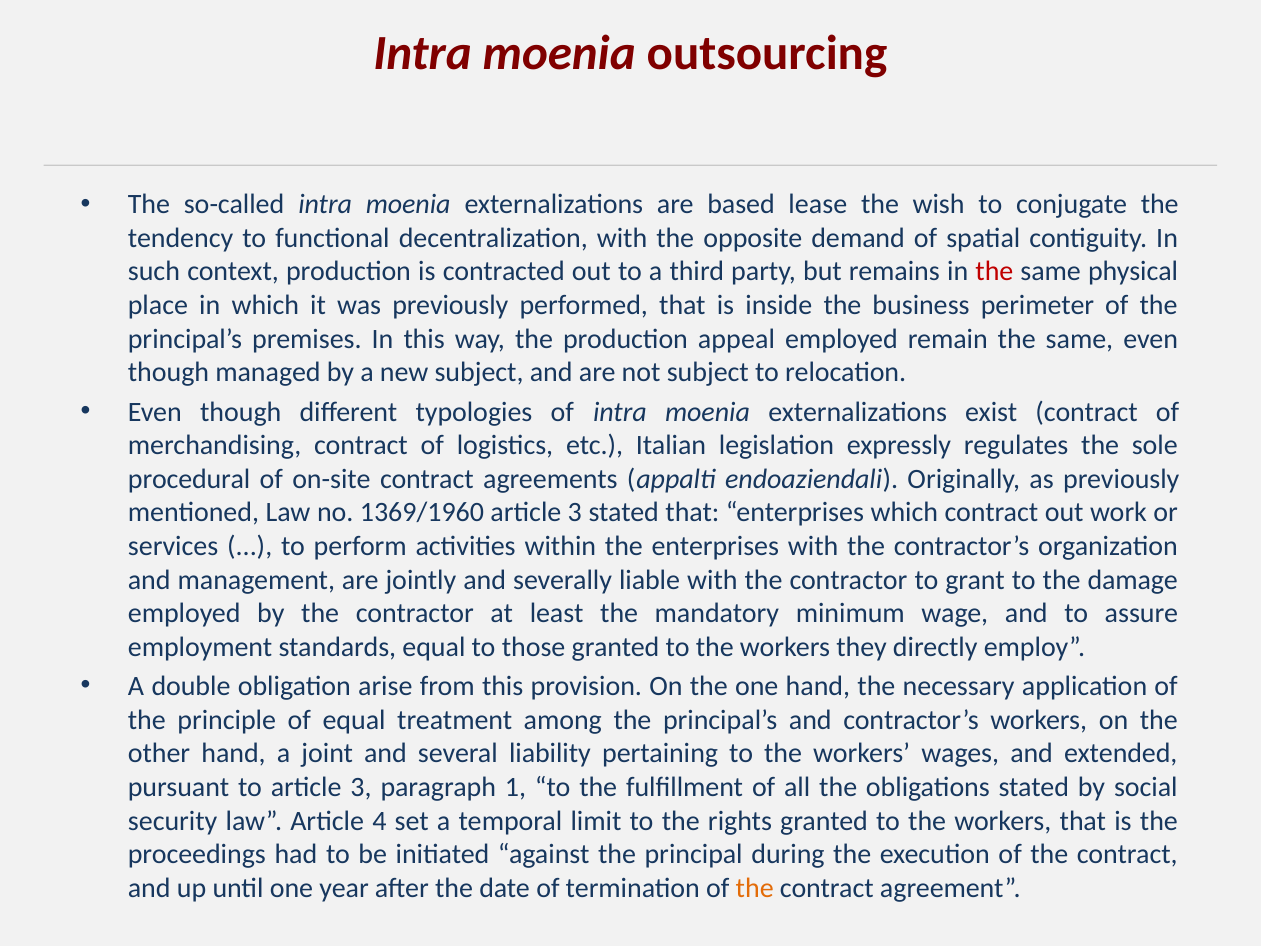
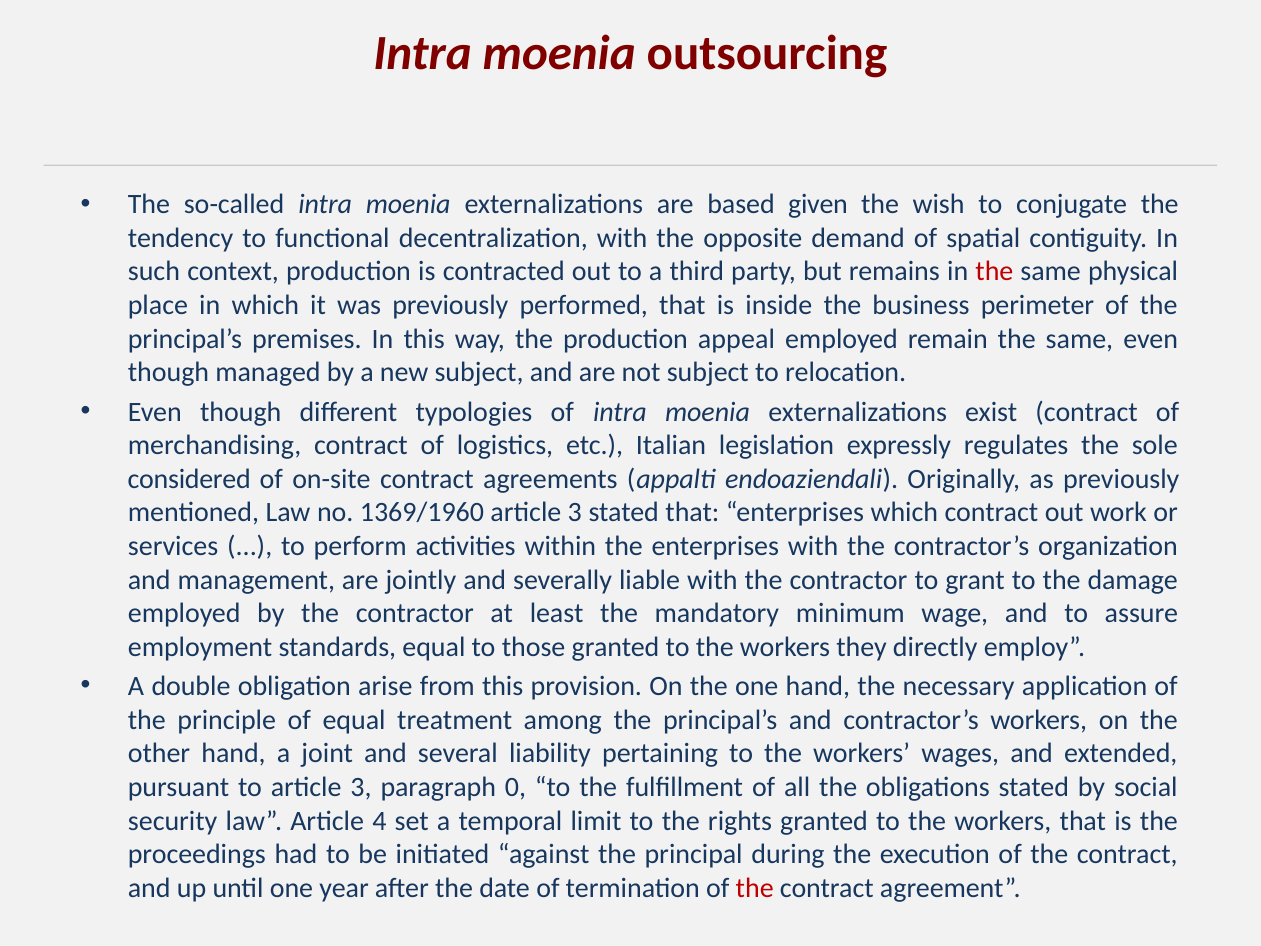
lease: lease -> given
procedural: procedural -> considered
1: 1 -> 0
the at (755, 888) colour: orange -> red
